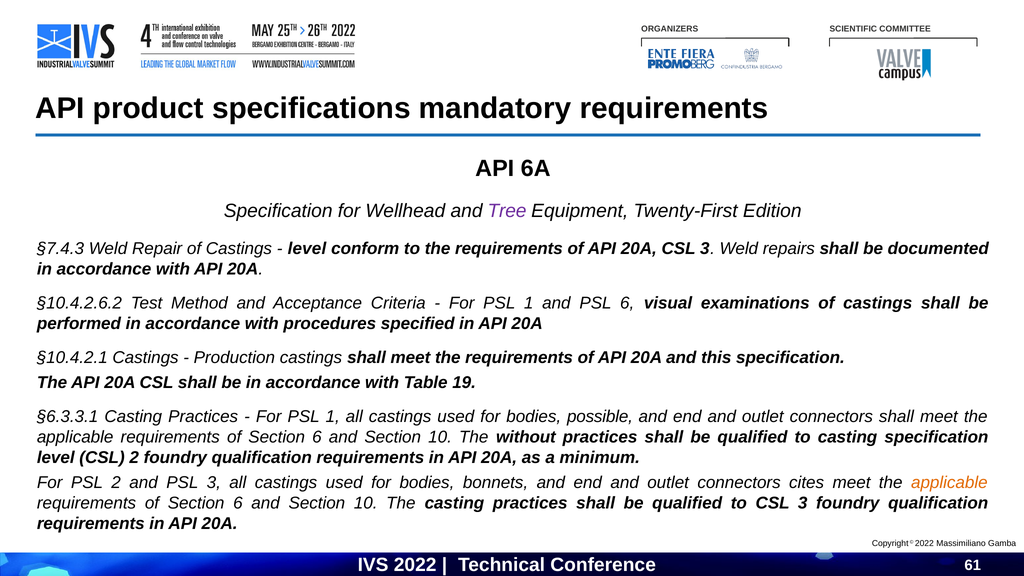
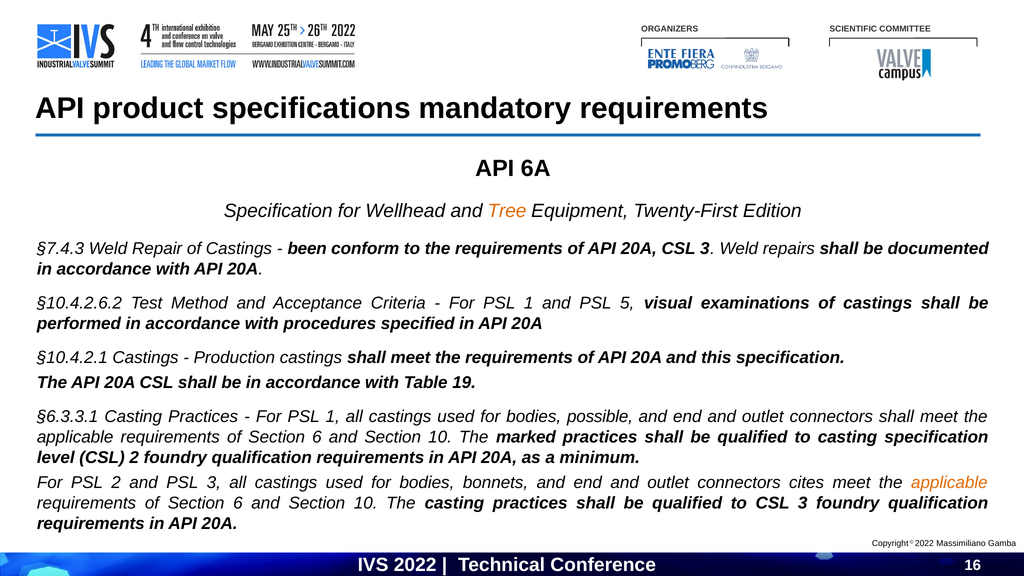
Tree colour: purple -> orange
level at (307, 249): level -> been
PSL 6: 6 -> 5
without: without -> marked
61: 61 -> 16
